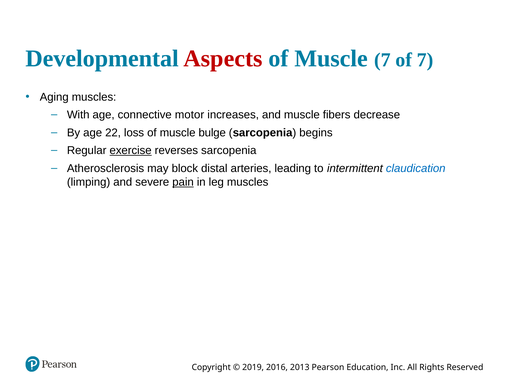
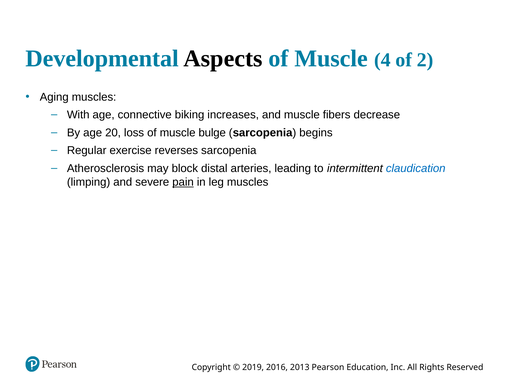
Aspects colour: red -> black
Muscle 7: 7 -> 4
of 7: 7 -> 2
motor: motor -> biking
22: 22 -> 20
exercise underline: present -> none
